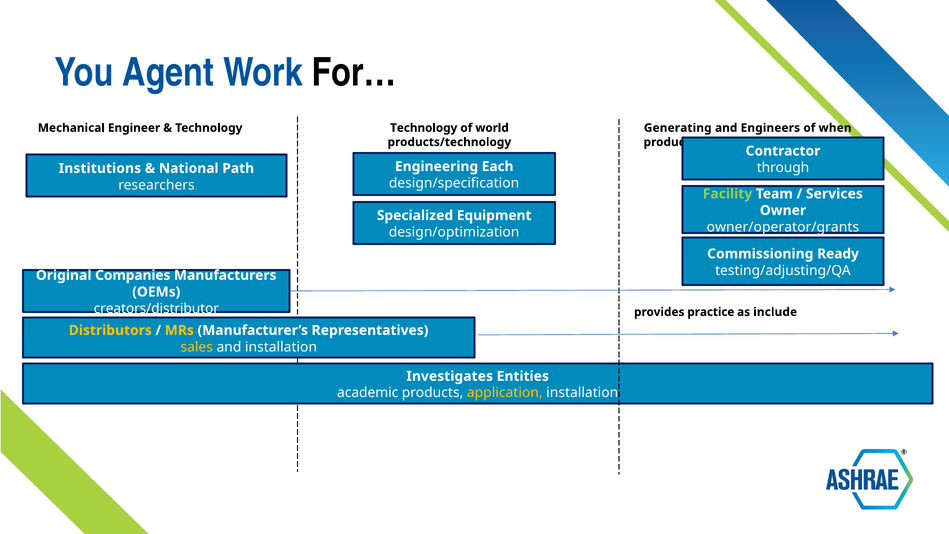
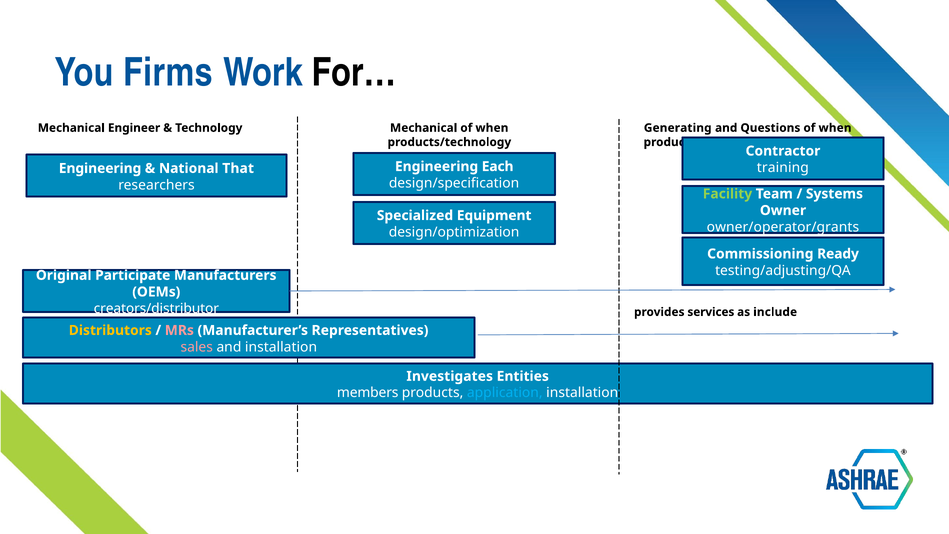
Agent: Agent -> Firms
Technology Technology: Technology -> Mechanical
world at (492, 128): world -> when
Engineers: Engineers -> Questions
through: through -> training
Institutions at (100, 168): Institutions -> Engineering
Path: Path -> That
Services: Services -> Systems
Companies: Companies -> Participate
practice: practice -> services
MRs colour: yellow -> pink
sales colour: yellow -> pink
academic: academic -> members
application colour: yellow -> light blue
